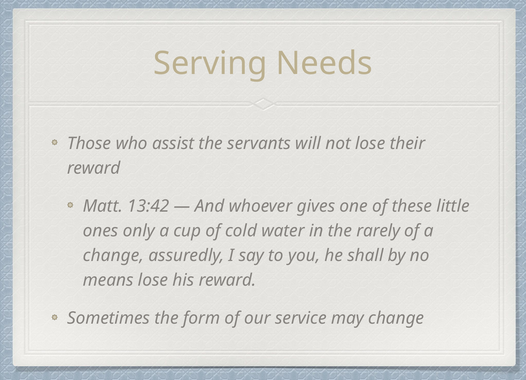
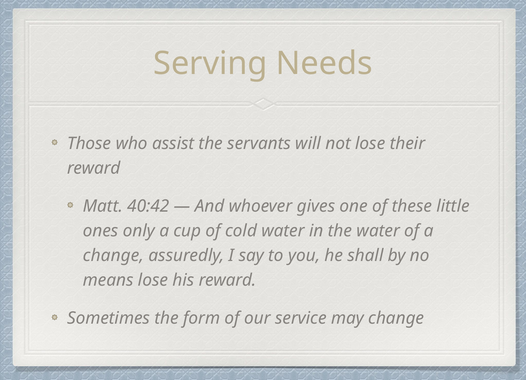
13:42: 13:42 -> 40:42
the rarely: rarely -> water
